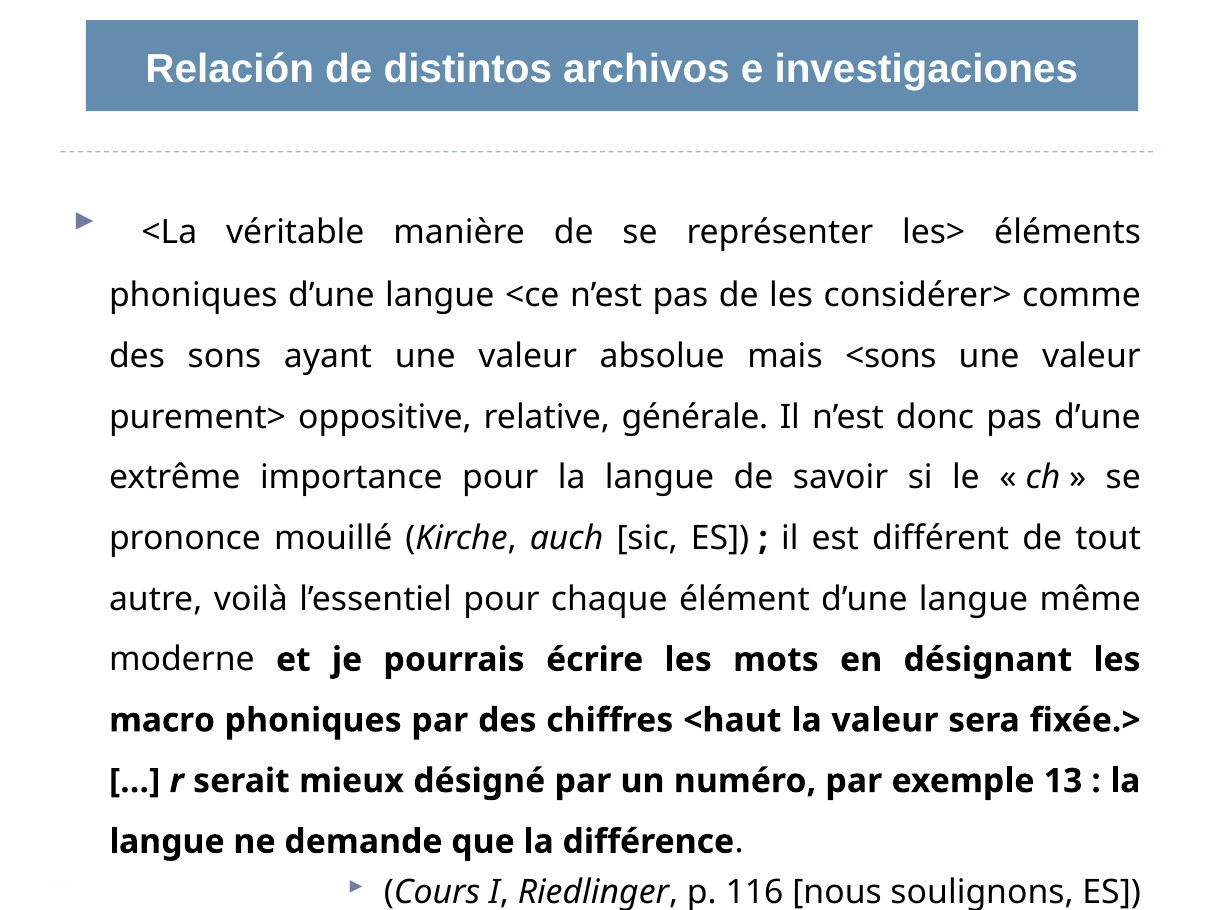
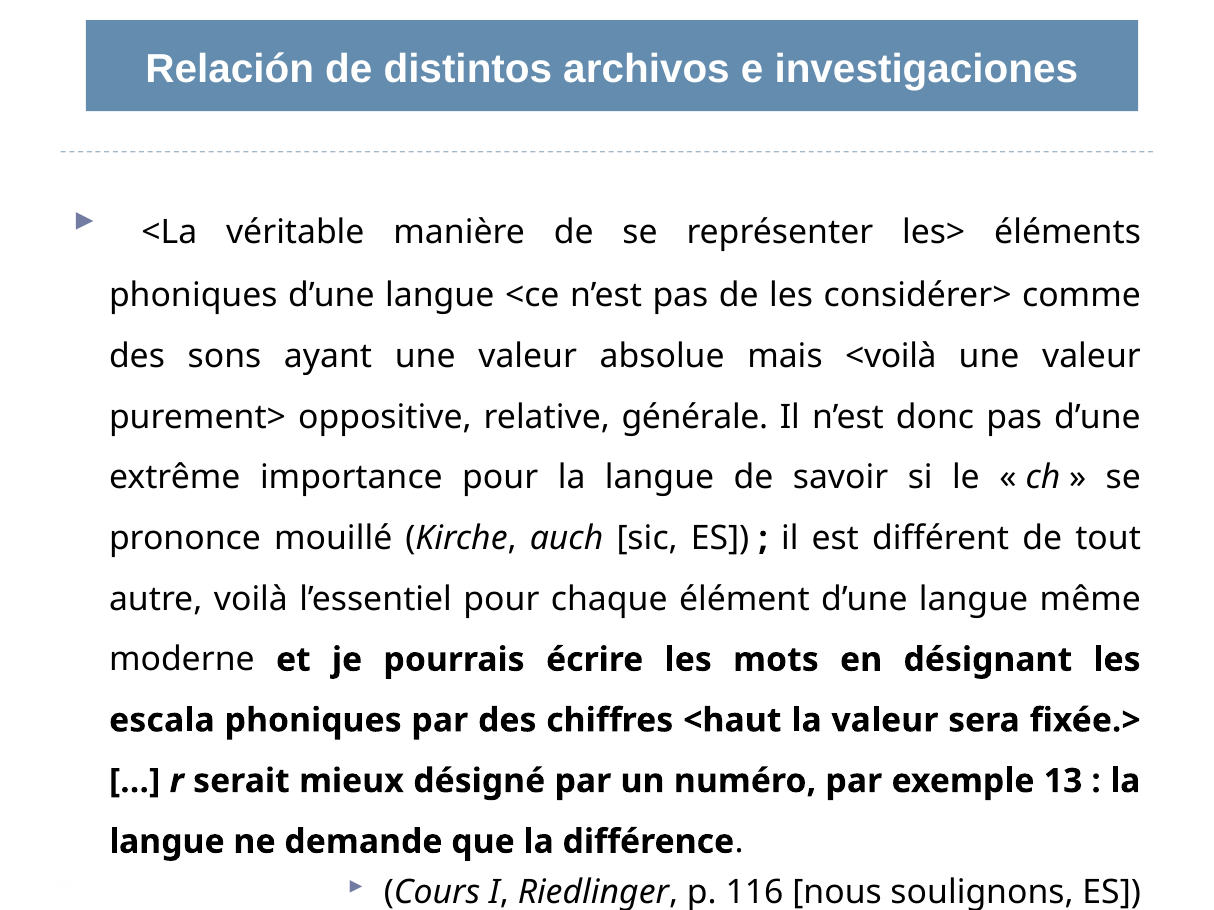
<sons: <sons -> <voilà
macro: macro -> escala
